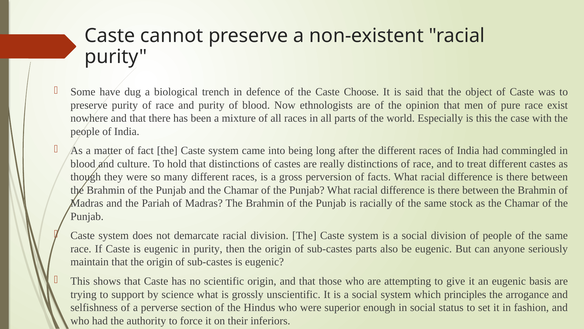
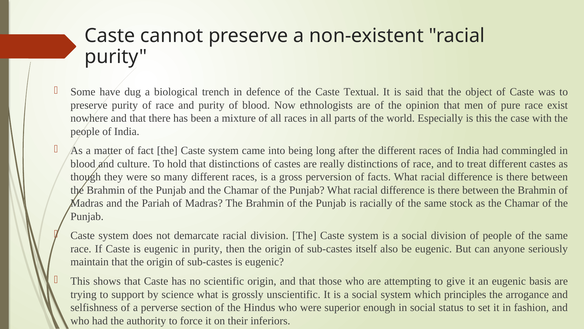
Choose: Choose -> Textual
sub-castes parts: parts -> itself
